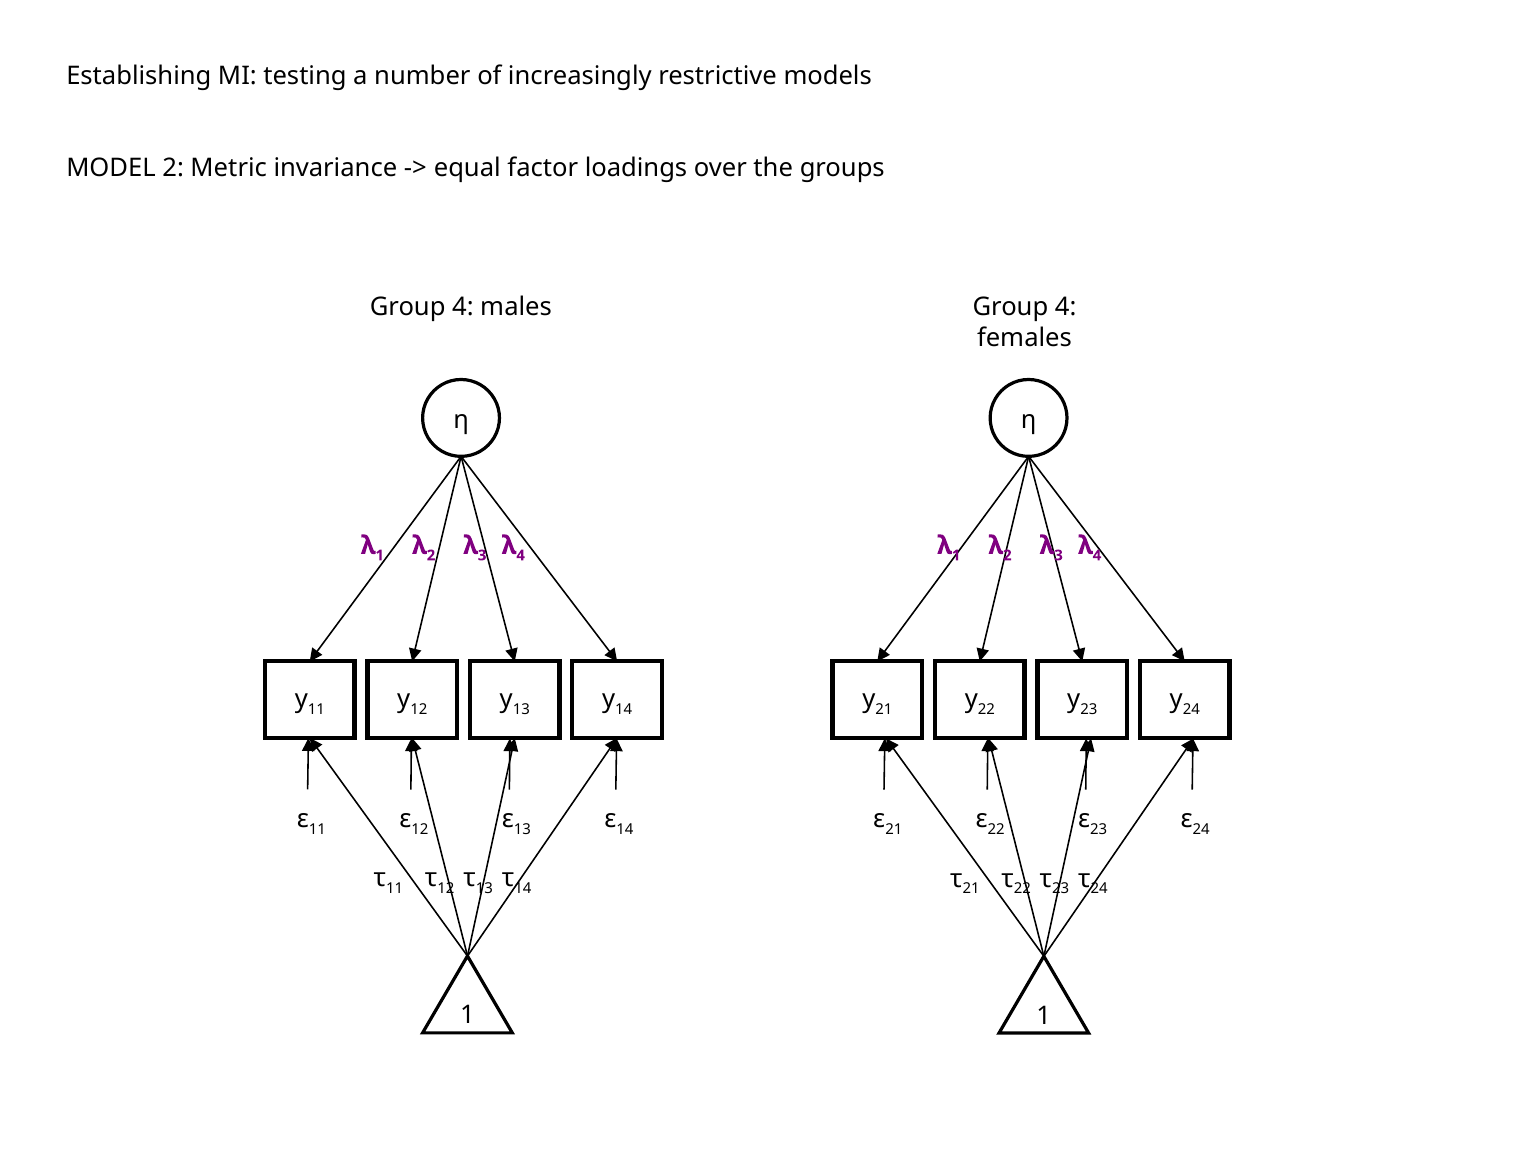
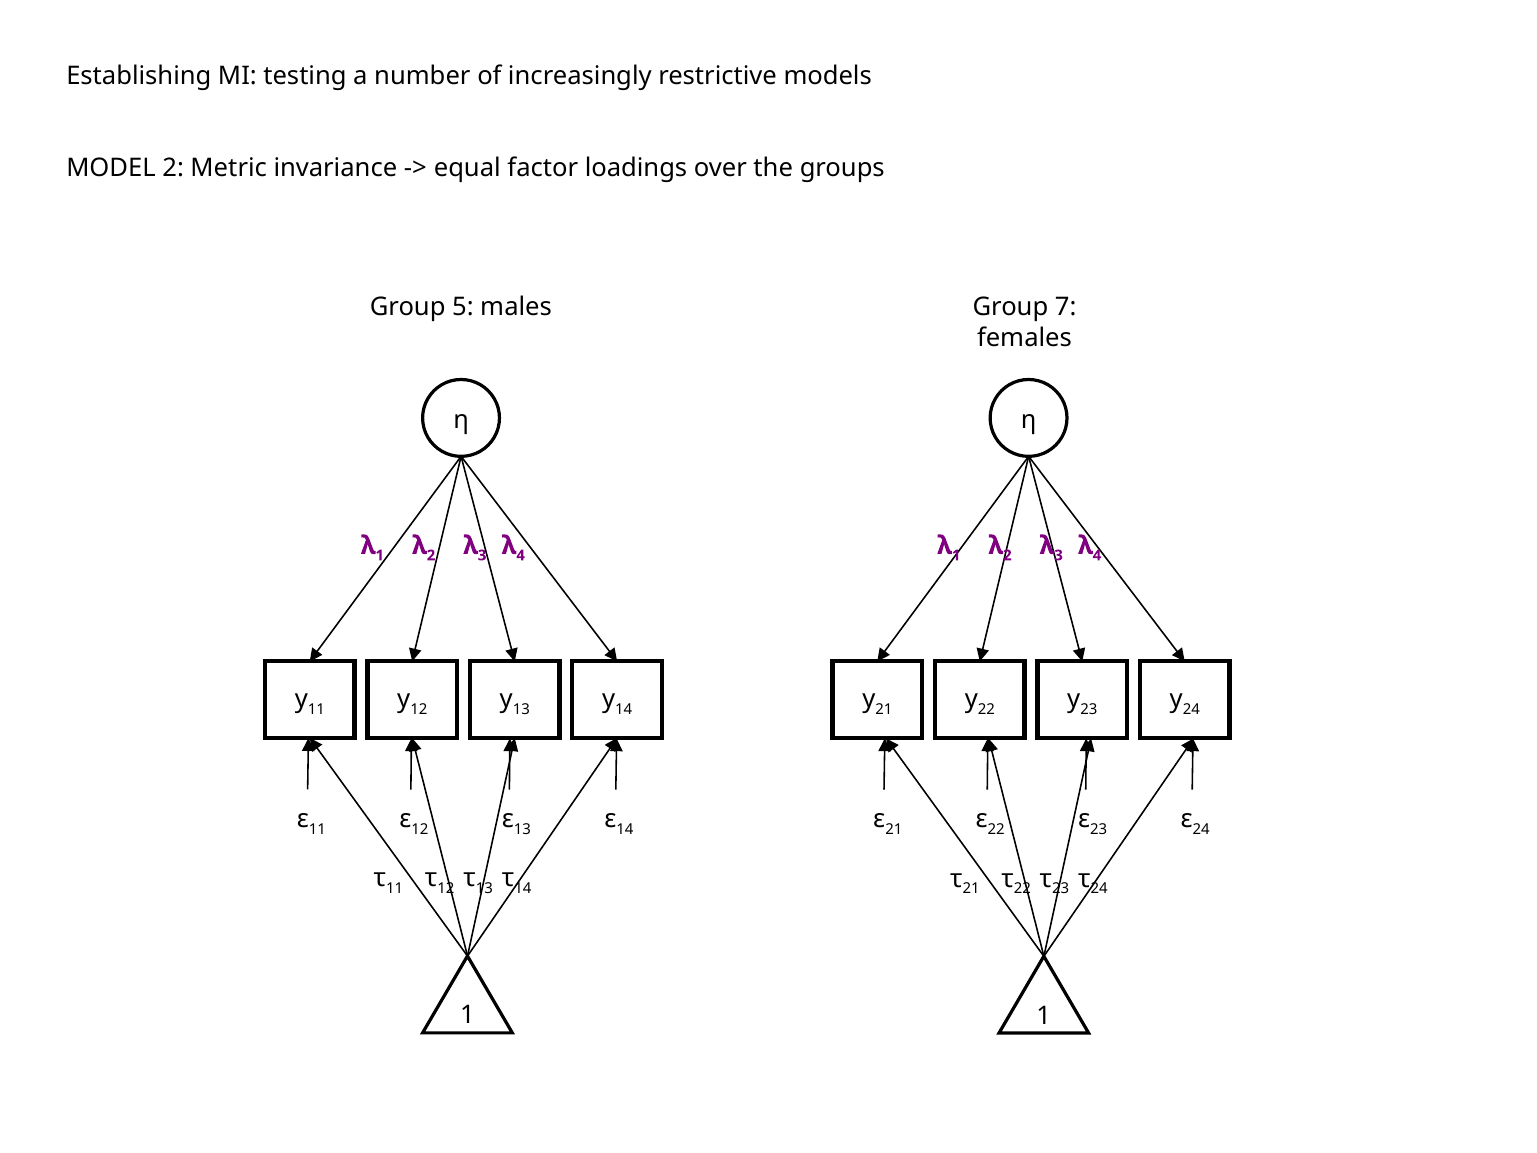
4 at (463, 307): 4 -> 5
4 at (1066, 307): 4 -> 7
